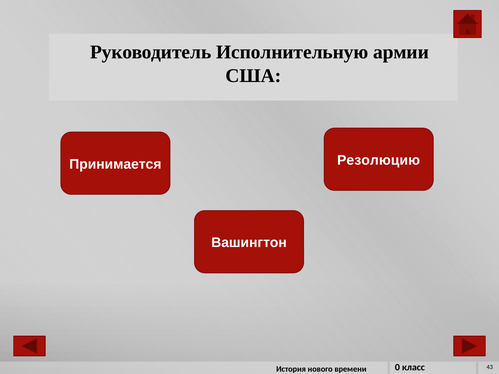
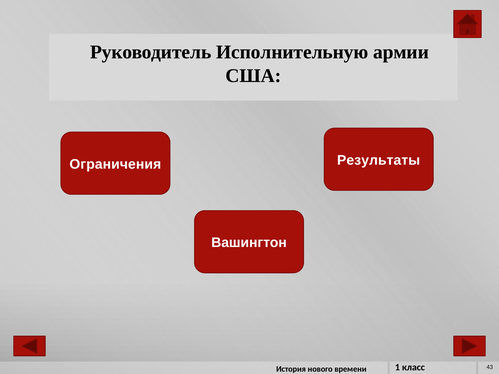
Резолюцию: Резолюцию -> Результаты
Принимается: Принимается -> Ограничения
0: 0 -> 1
